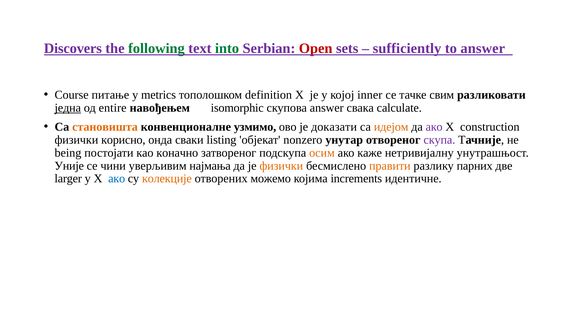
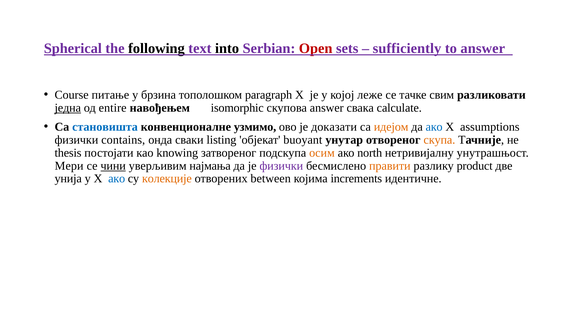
Discovers: Discovers -> Spherical
following colour: green -> black
into colour: green -> black
metrics: metrics -> брзина
definition: definition -> paragraph
inner: inner -> леже
становишта colour: orange -> blue
ако at (434, 127) colour: purple -> blue
construction: construction -> assumptions
корисно: корисно -> contains
nonzero: nonzero -> buoyant
скупа colour: purple -> orange
being: being -> thesis
коначно: коначно -> knowing
каже: каже -> north
Уније: Уније -> Мери
чини underline: none -> present
физички at (281, 165) colour: orange -> purple
парних: парних -> product
larger: larger -> унија
можемо: можемо -> between
